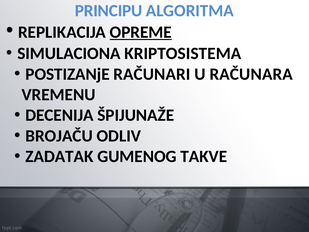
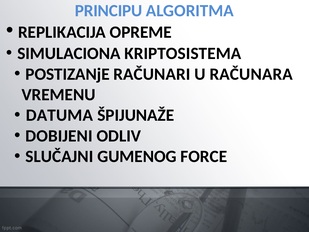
OPREME underline: present -> none
DECENIJA: DECENIJA -> DATUMA
BROJAČU: BROJAČU -> DOBIJENI
ZADATAK: ZADATAK -> SLUČAJNI
TAKVE: TAKVE -> FORCE
